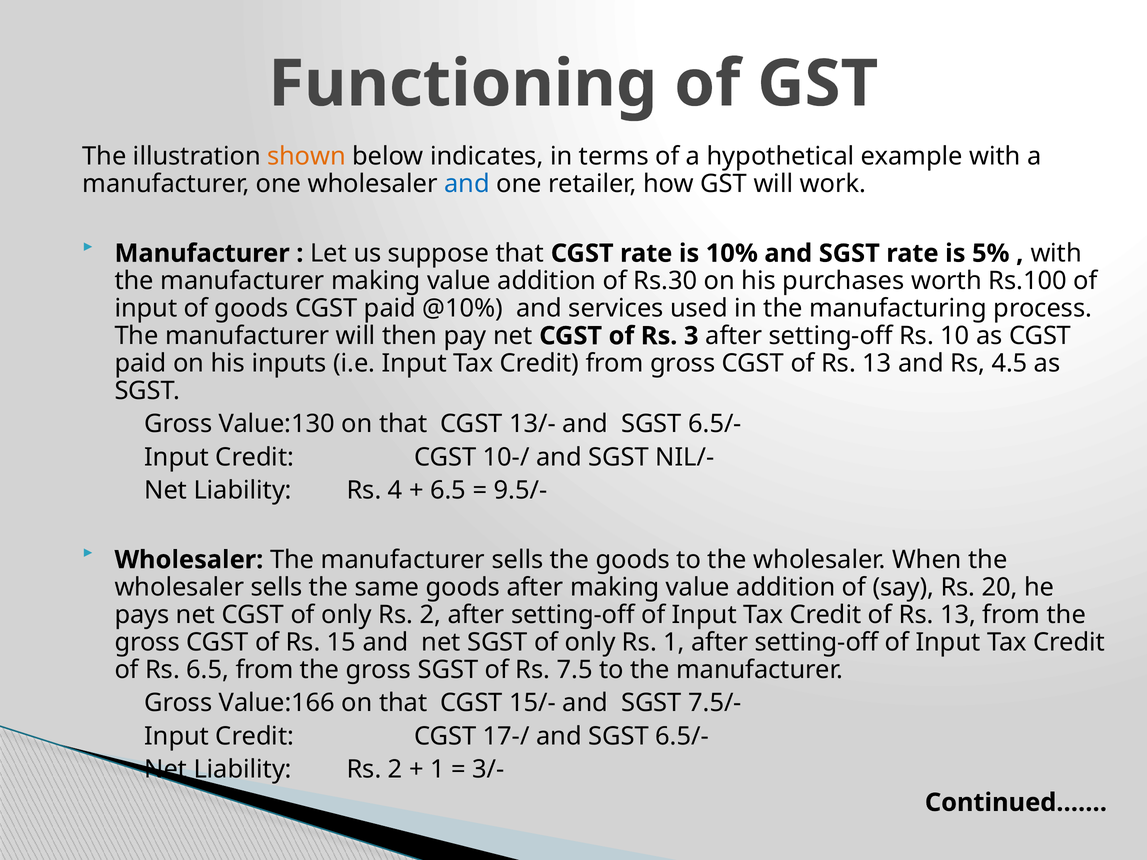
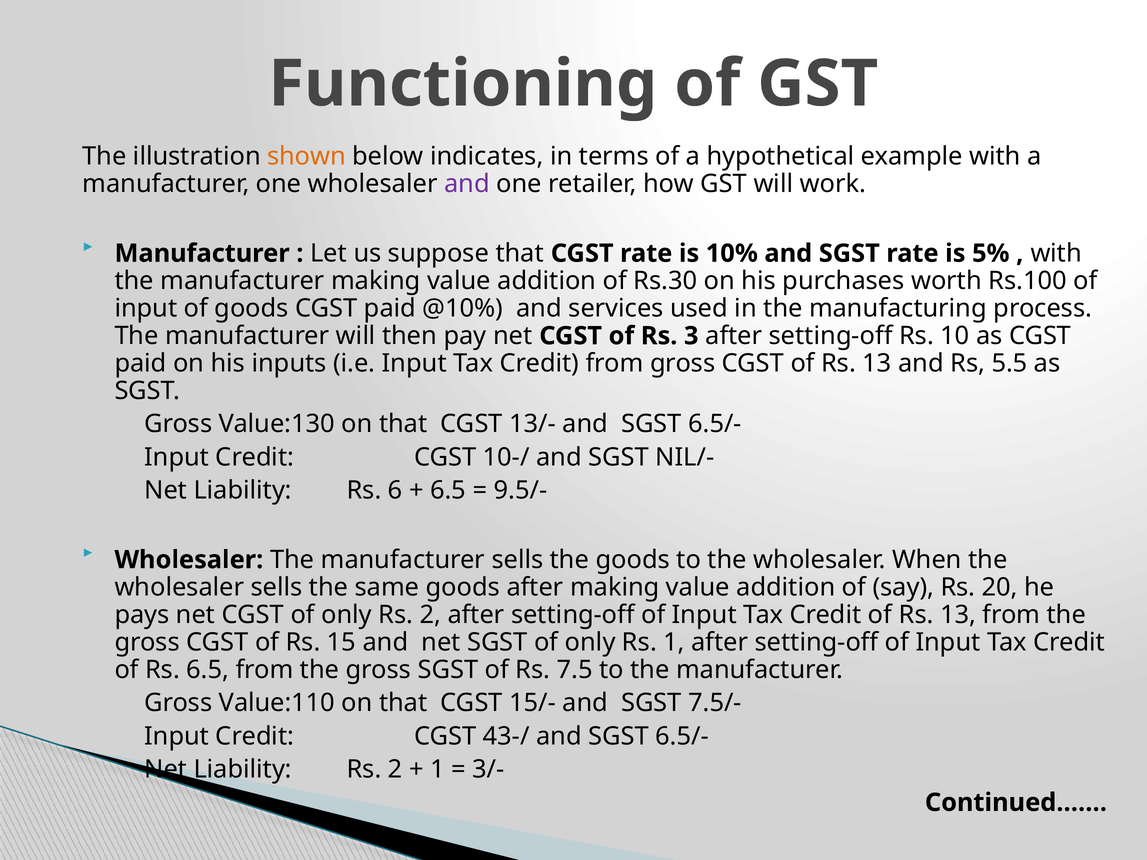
and at (467, 184) colour: blue -> purple
4.5: 4.5 -> 5.5
4: 4 -> 6
Value:166: Value:166 -> Value:110
17-/: 17-/ -> 43-/
